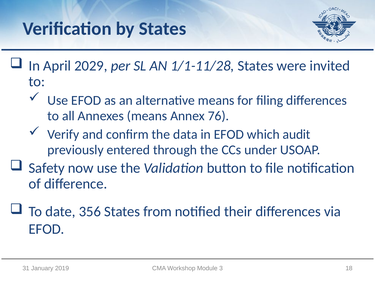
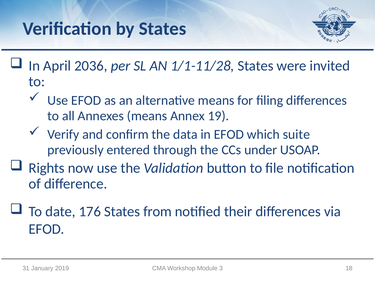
2029: 2029 -> 2036
76: 76 -> 19
audit: audit -> suite
Safety: Safety -> Rights
356: 356 -> 176
